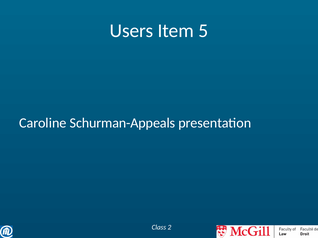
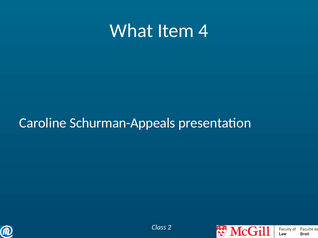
Users: Users -> What
5: 5 -> 4
